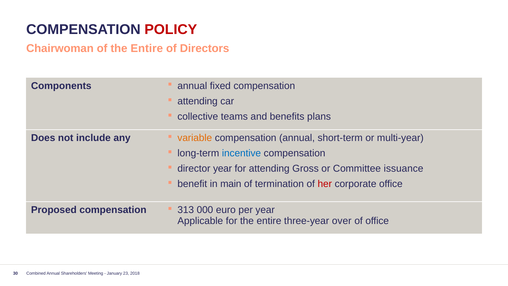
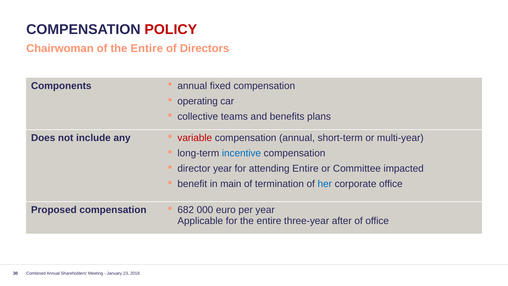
attending at (198, 101): attending -> operating
variable colour: orange -> red
attending Gross: Gross -> Entire
issuance: issuance -> impacted
her colour: red -> blue
313: 313 -> 682
over: over -> after
